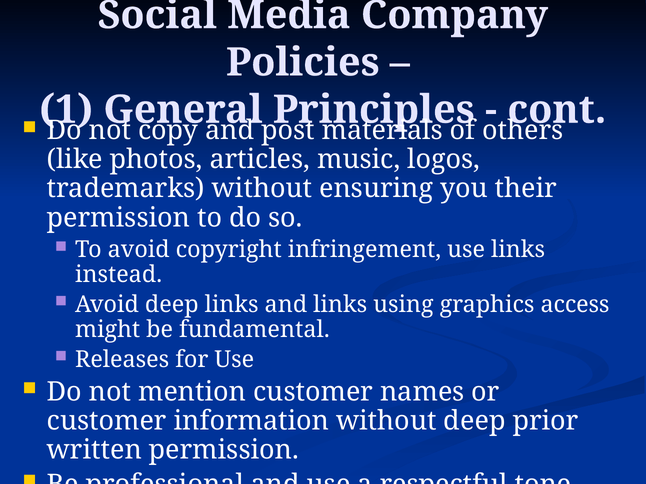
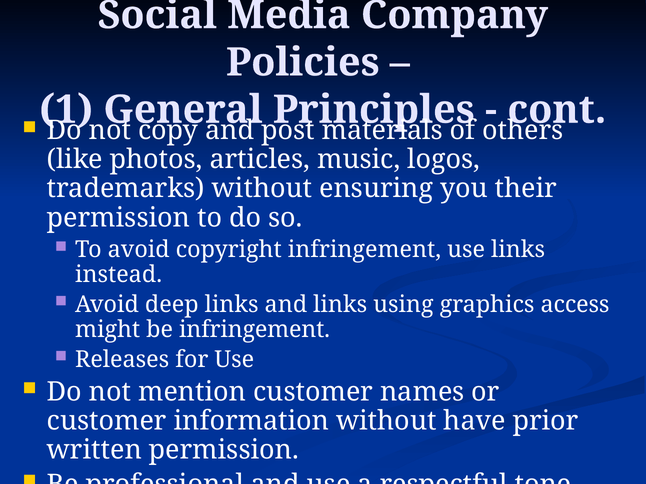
be fundamental: fundamental -> infringement
without deep: deep -> have
